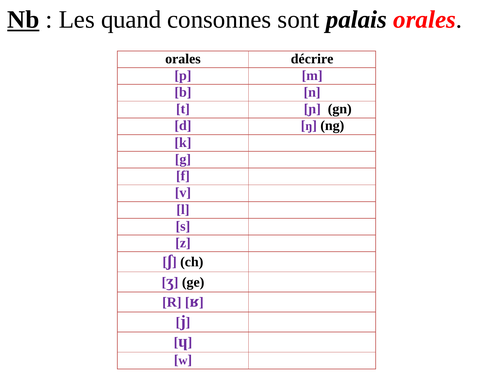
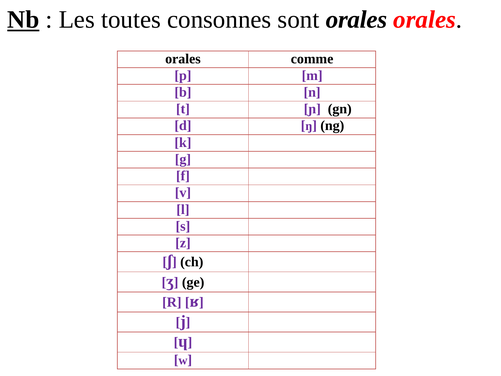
quand: quand -> toutes
sont palais: palais -> orales
décrire: décrire -> comme
